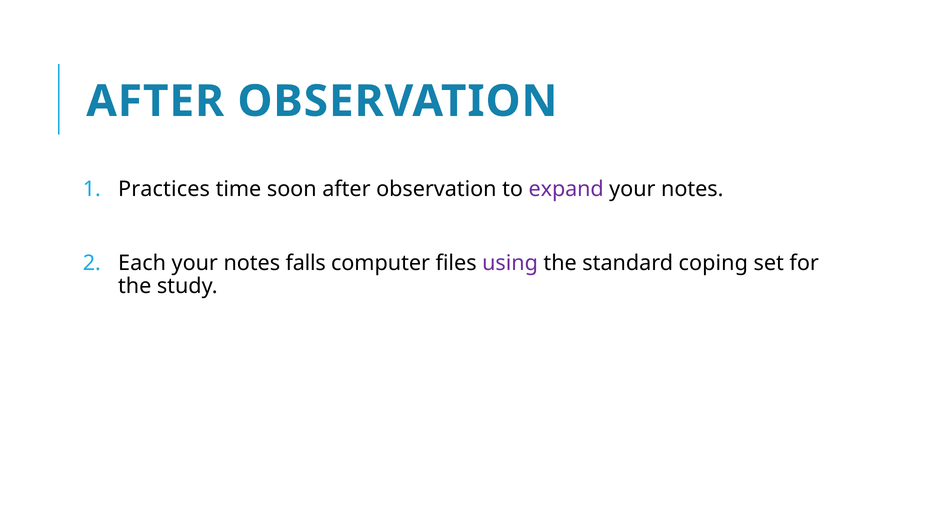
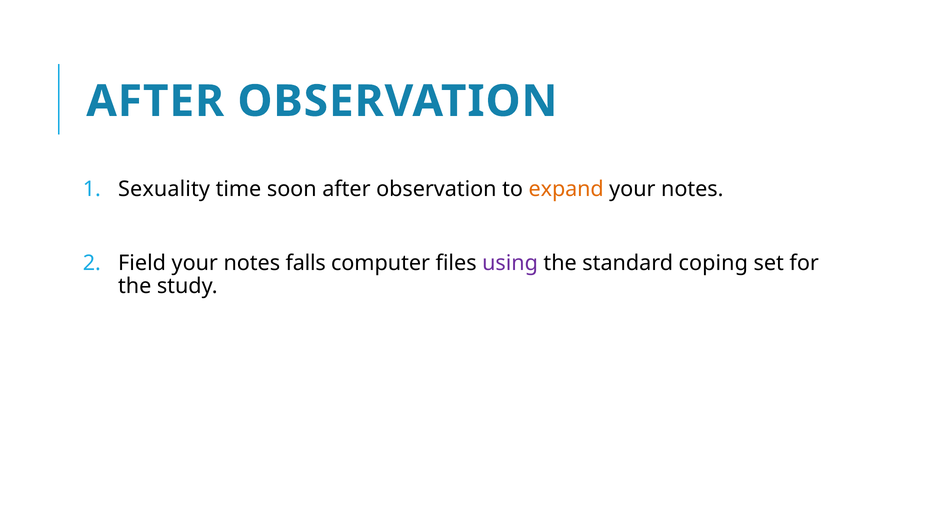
Practices: Practices -> Sexuality
expand colour: purple -> orange
Each: Each -> Field
